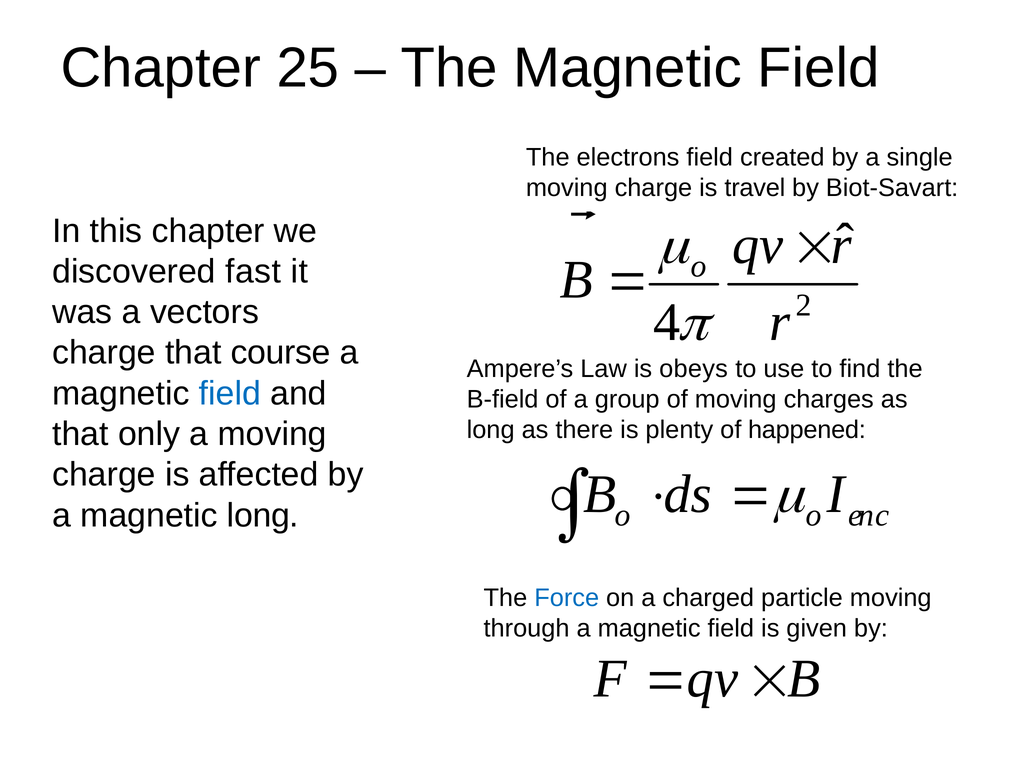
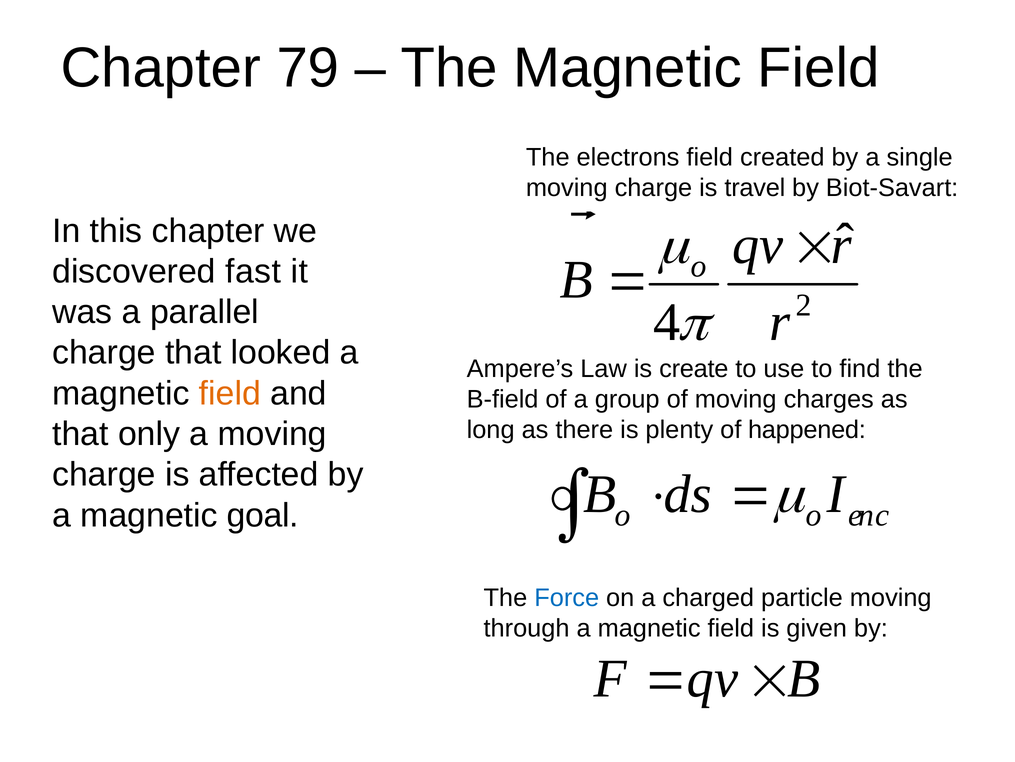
25: 25 -> 79
vectors: vectors -> parallel
course: course -> looked
obeys: obeys -> create
field at (230, 393) colour: blue -> orange
magnetic long: long -> goal
